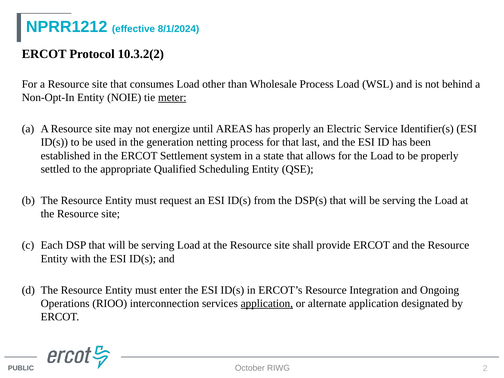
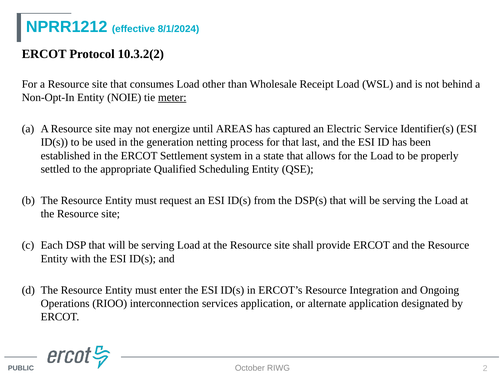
Wholesale Process: Process -> Receipt
has properly: properly -> captured
application at (267, 303) underline: present -> none
